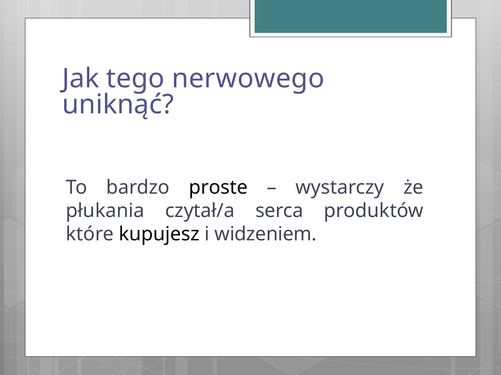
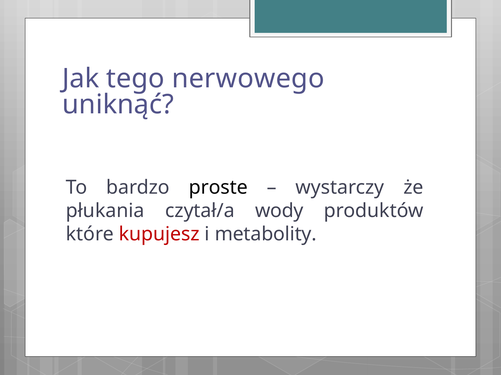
serca: serca -> wody
kupujesz colour: black -> red
widzeniem: widzeniem -> metabolity
